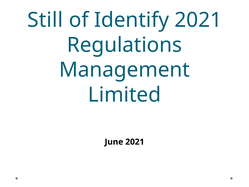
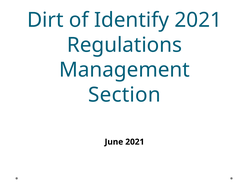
Still: Still -> Dirt
Limited: Limited -> Section
